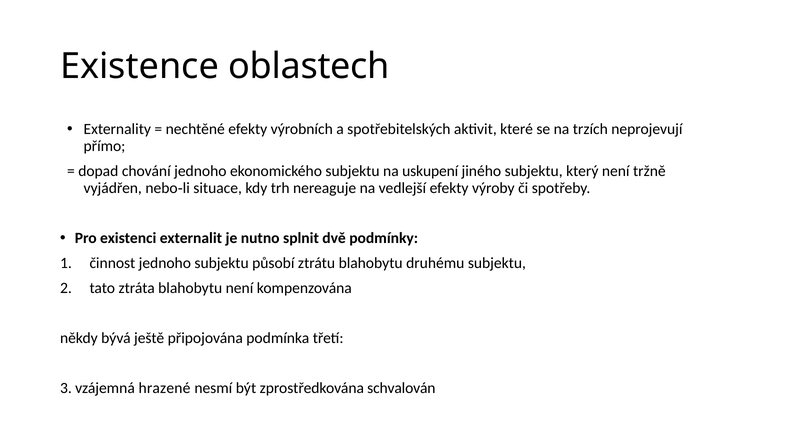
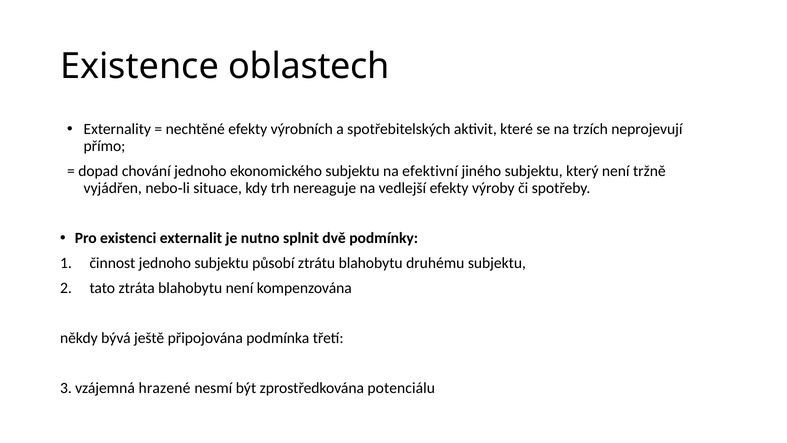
uskupení: uskupení -> efektivní
schvalován: schvalován -> potenciálu
